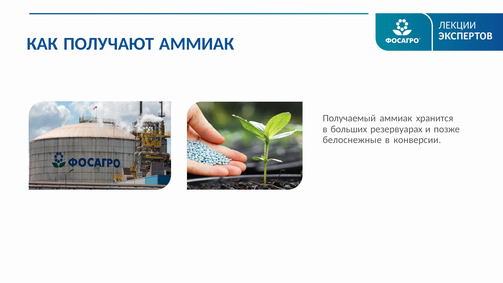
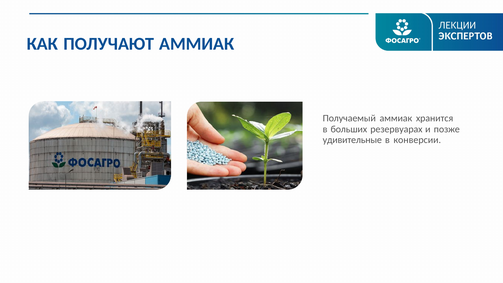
белоснежные: белоснежные -> удивительные
